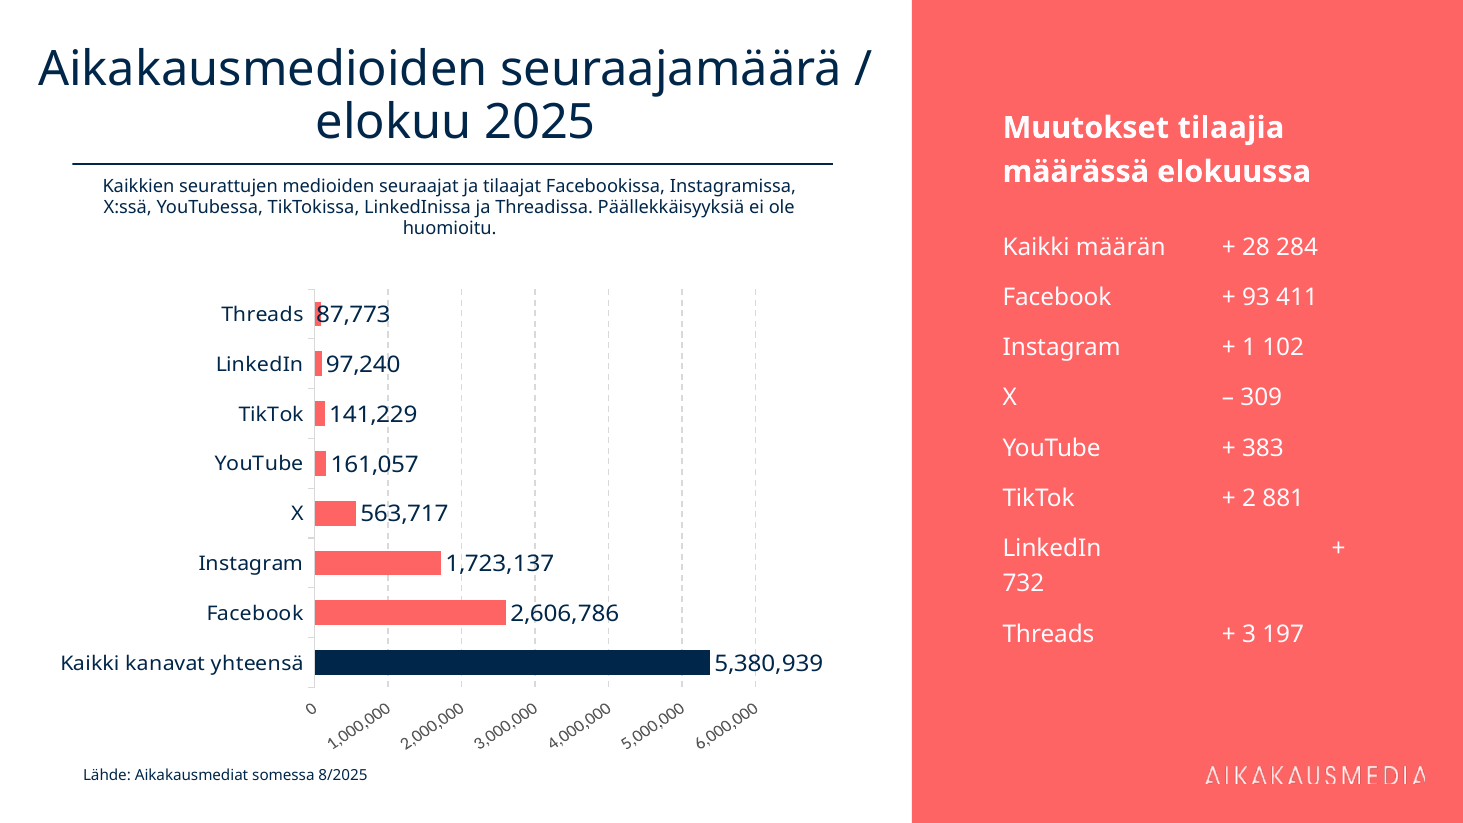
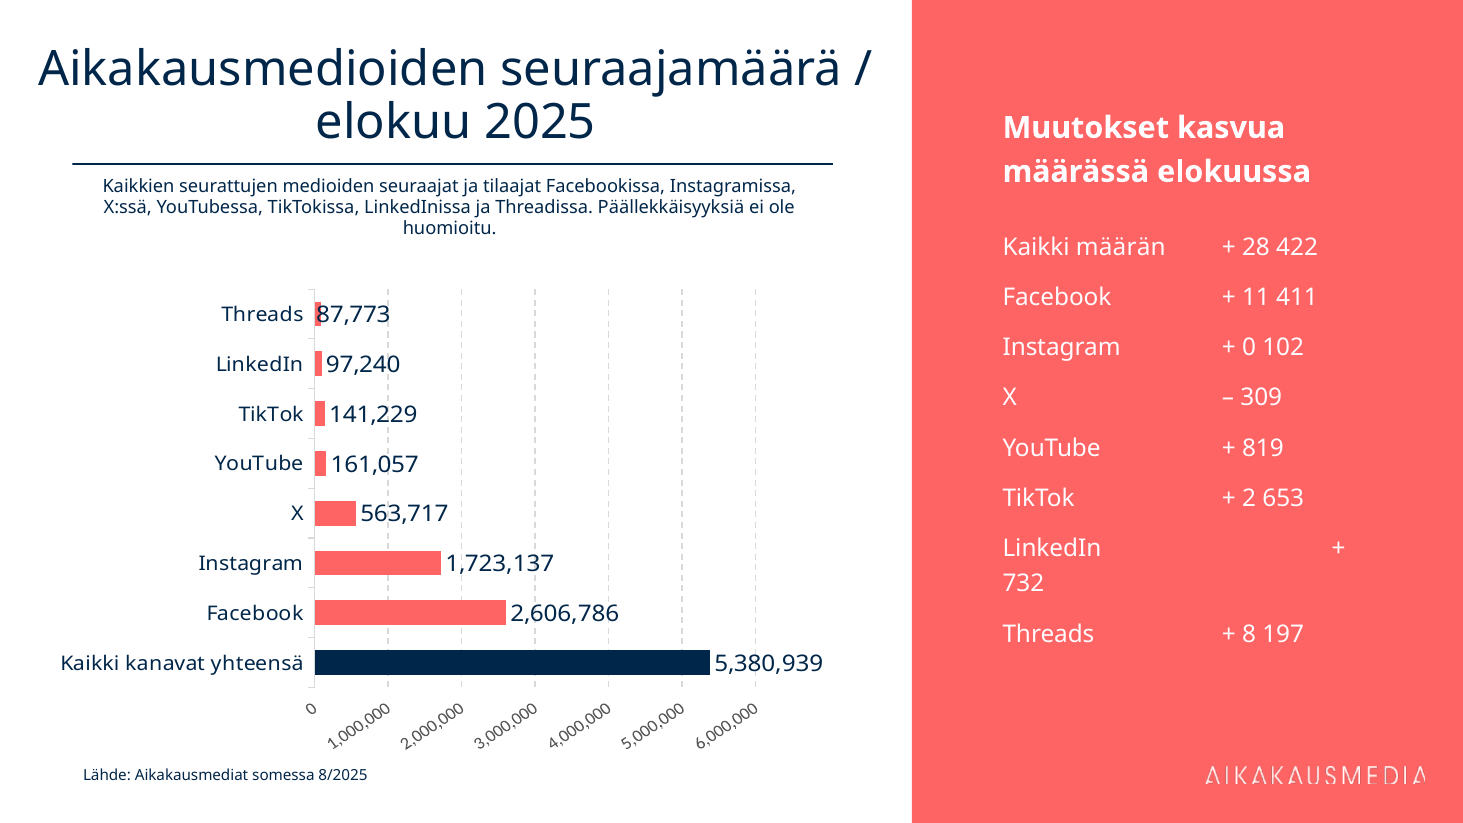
tilaajia: tilaajia -> kasvua
284: 284 -> 422
93: 93 -> 11
1: 1 -> 0
383: 383 -> 819
881: 881 -> 653
3: 3 -> 8
